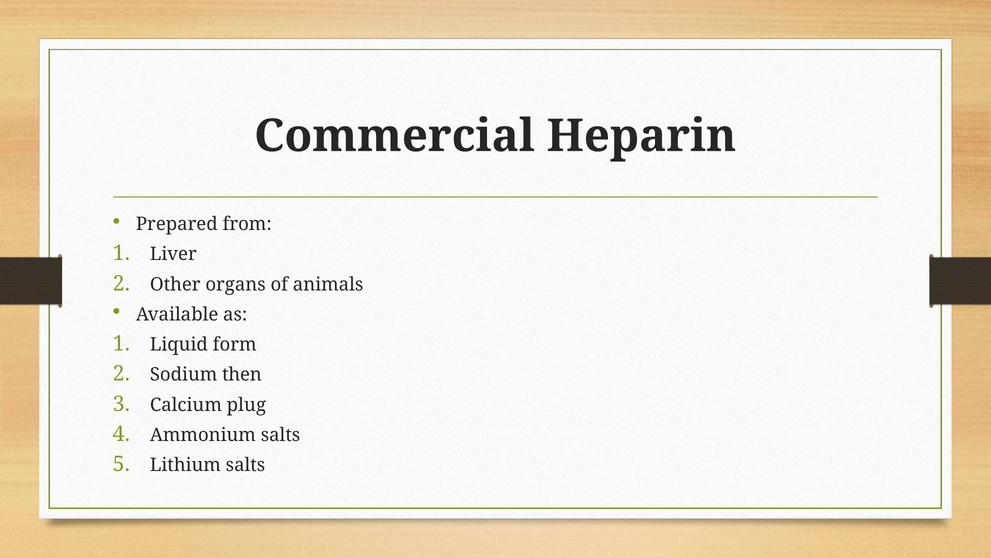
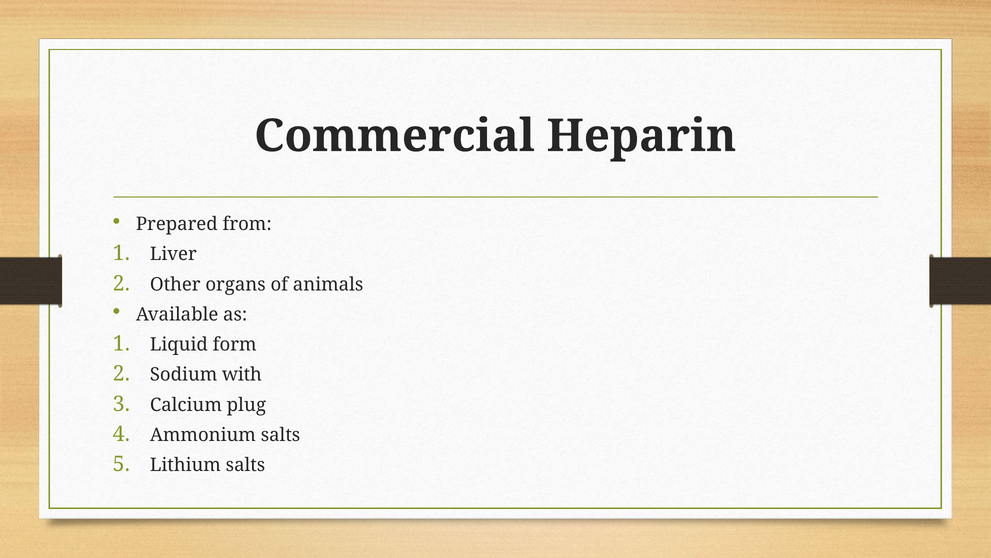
then: then -> with
